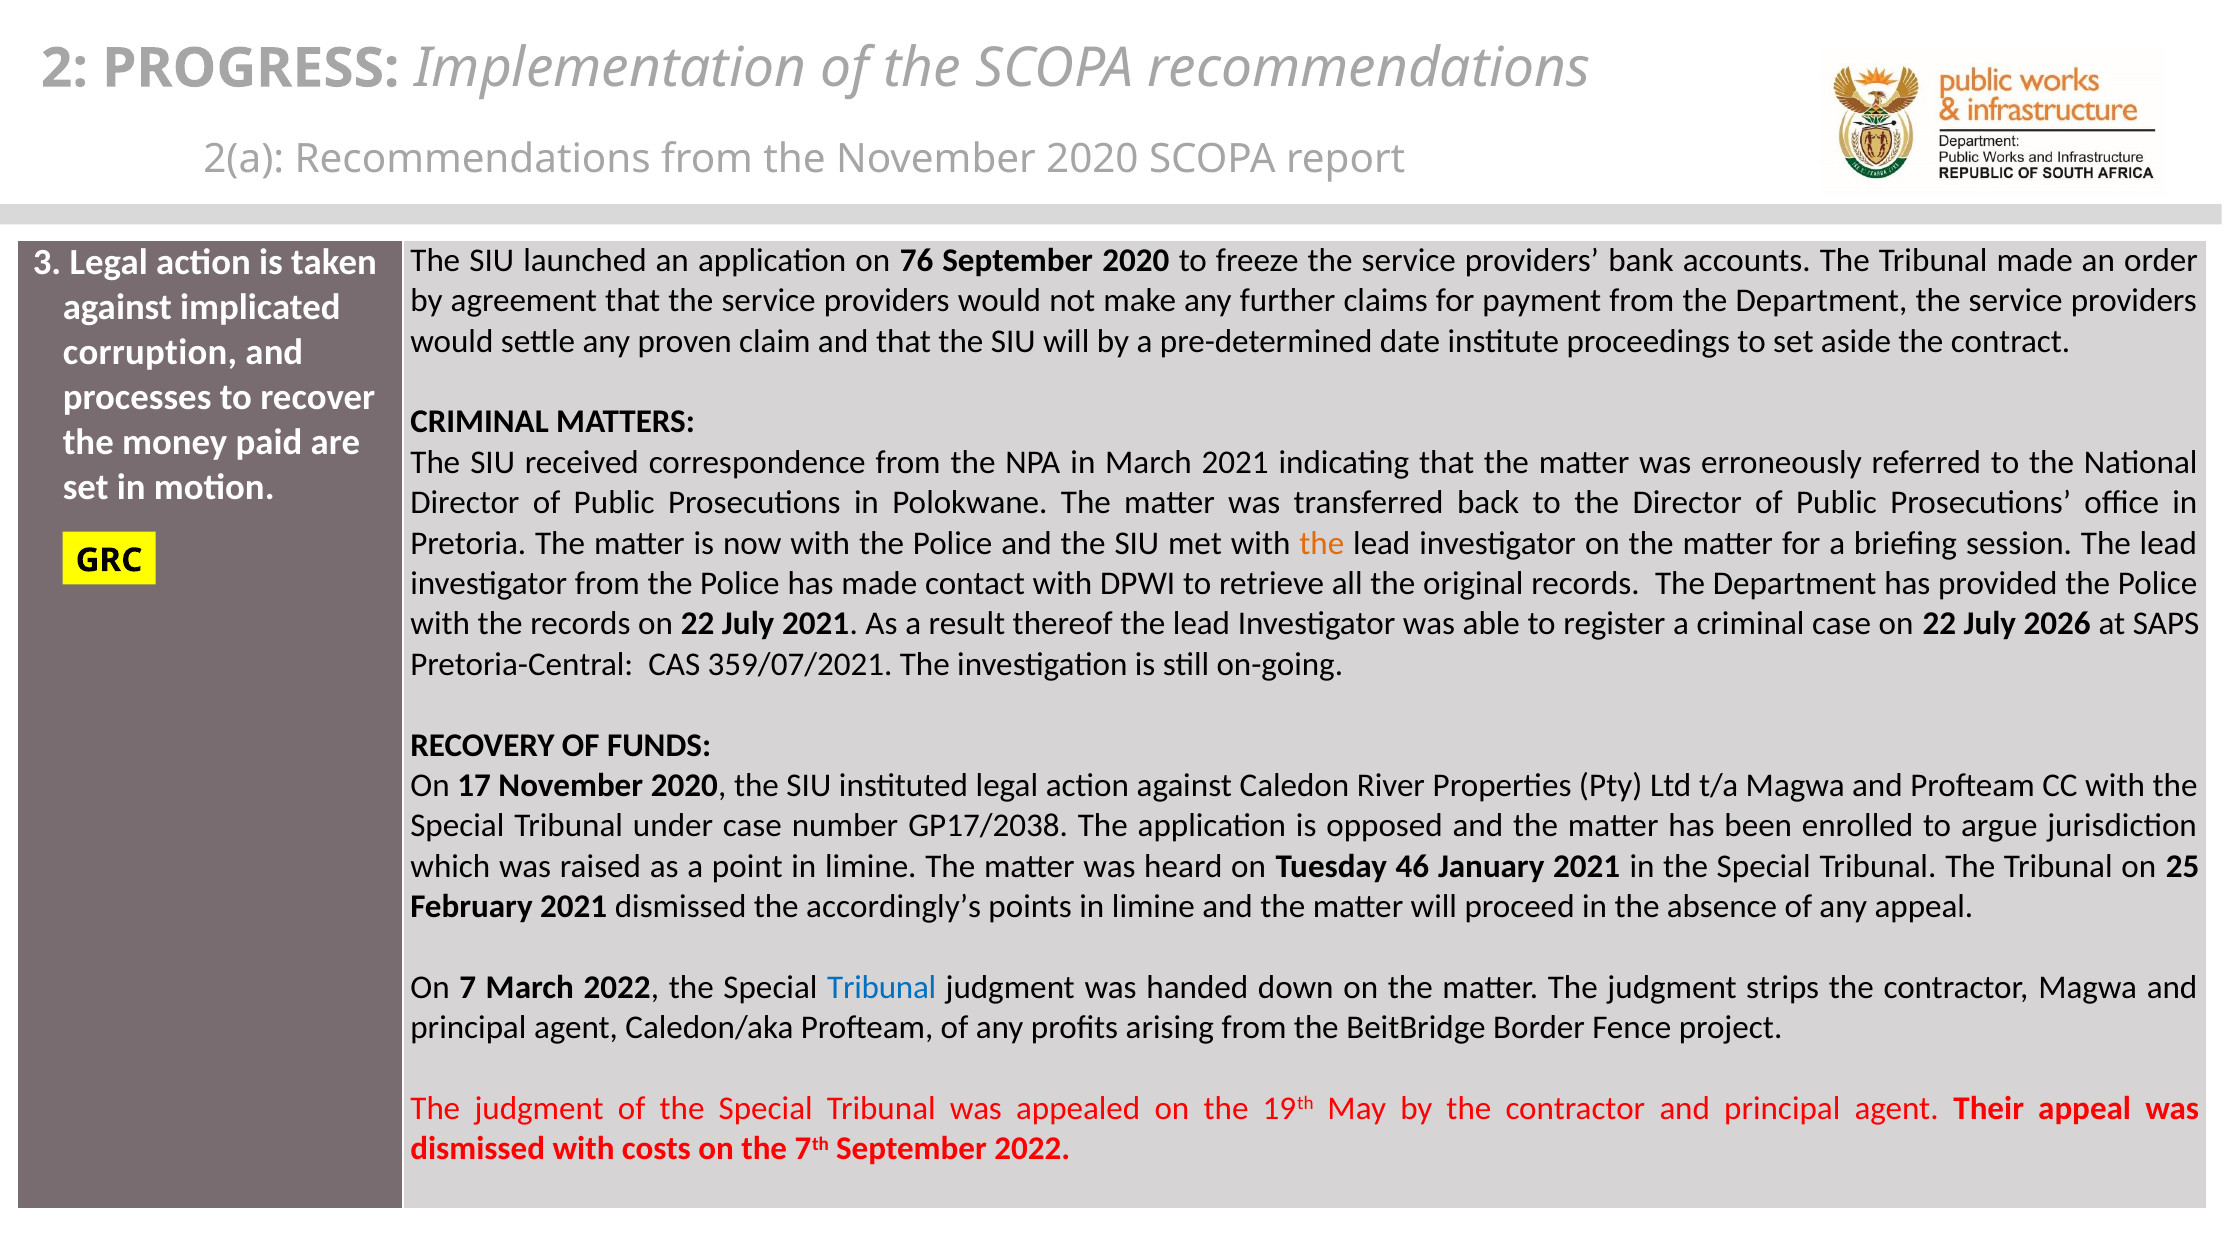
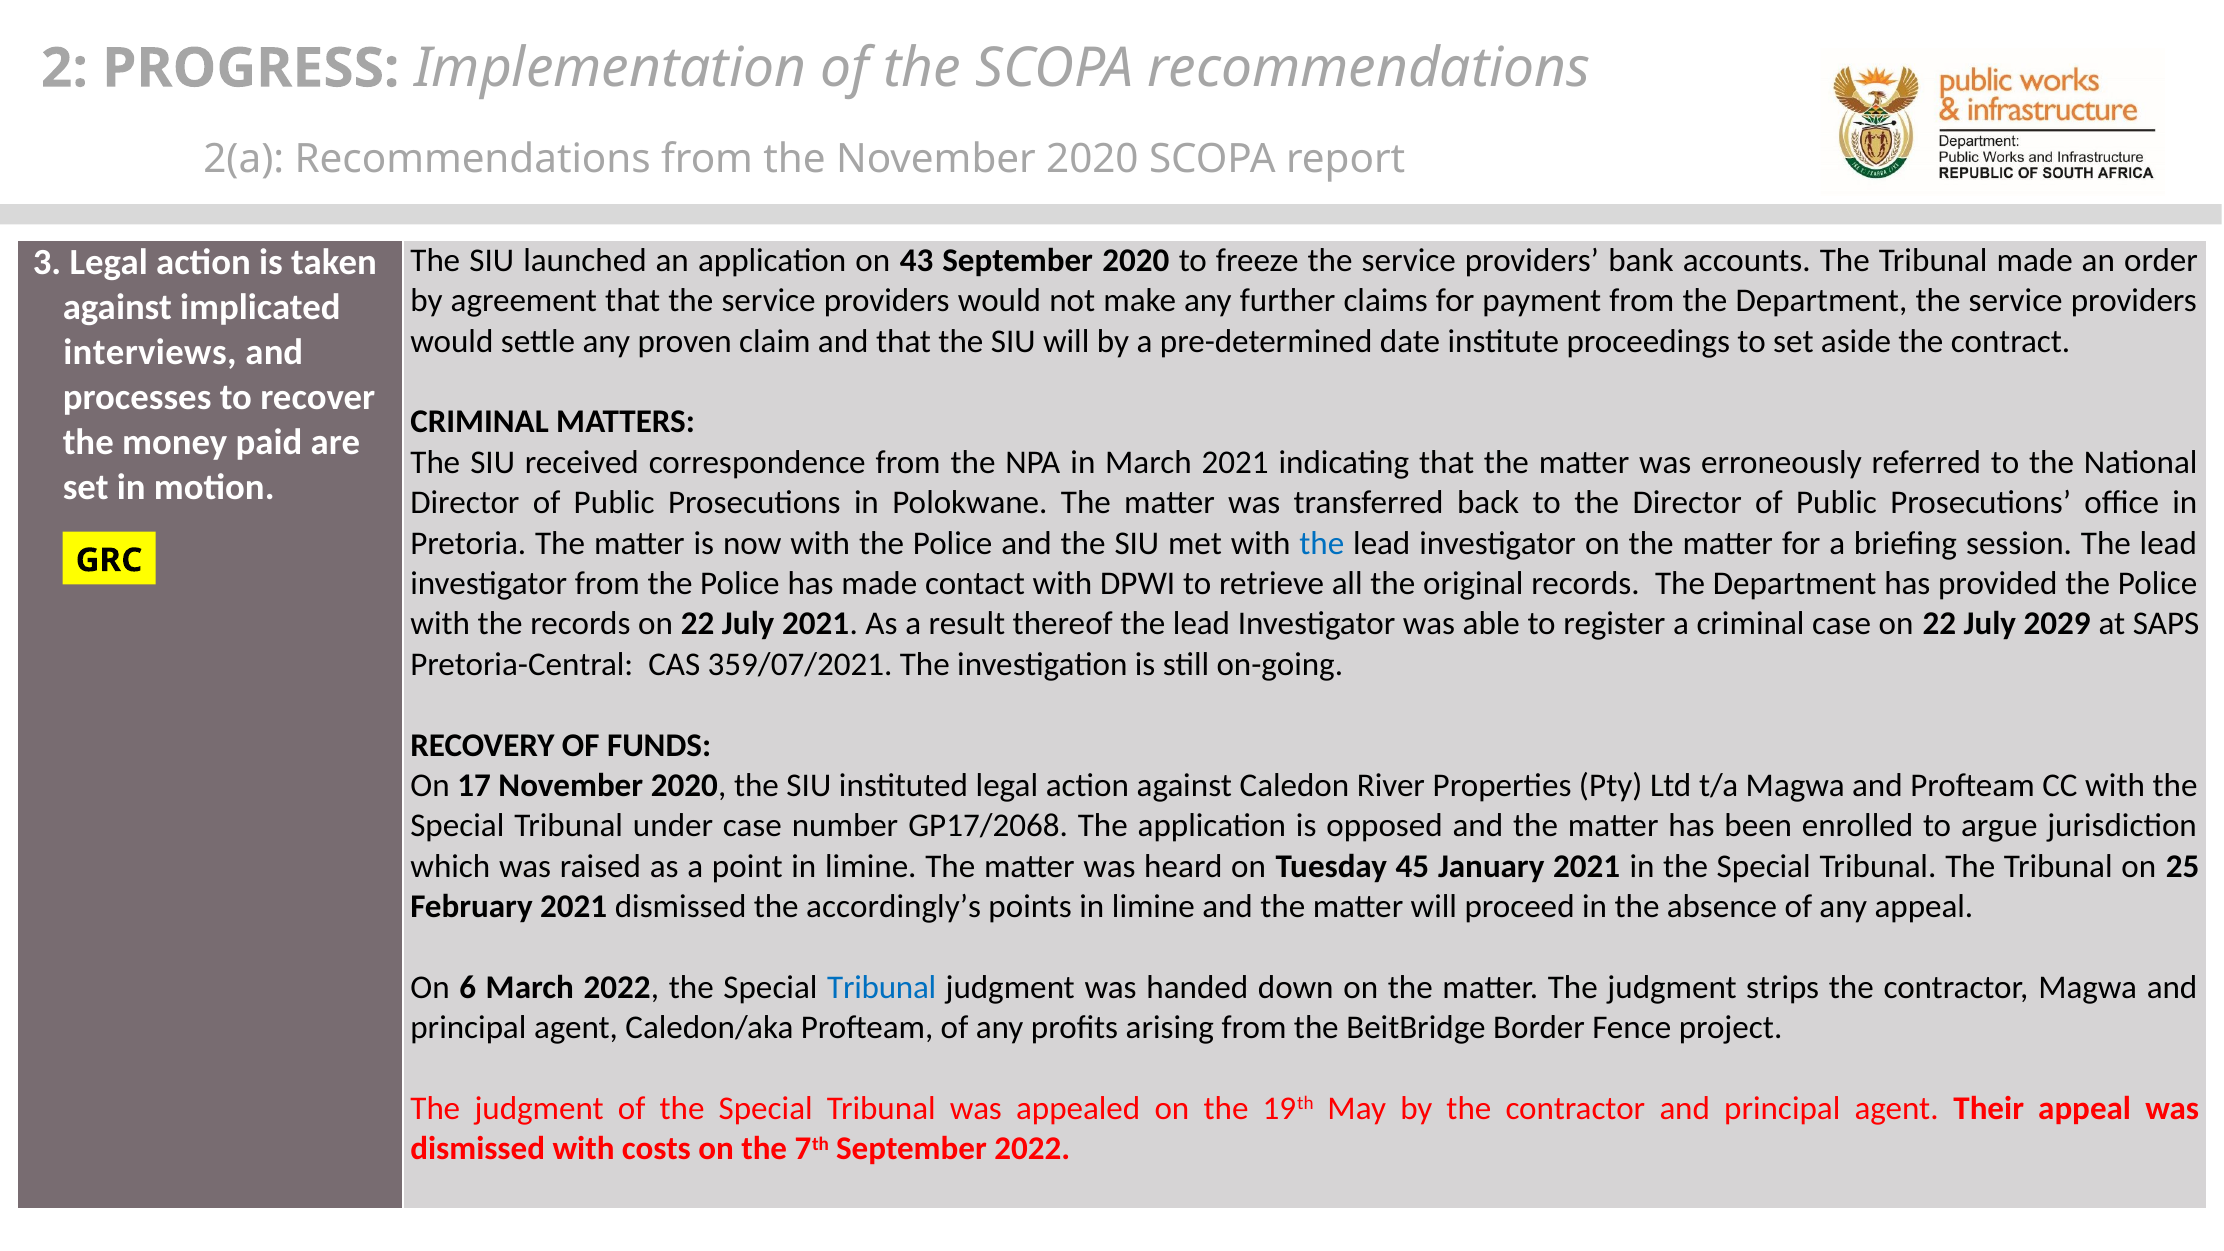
76: 76 -> 43
corruption: corruption -> interviews
the at (1322, 543) colour: orange -> blue
2026: 2026 -> 2029
GP17/2038: GP17/2038 -> GP17/2068
46: 46 -> 45
7: 7 -> 6
